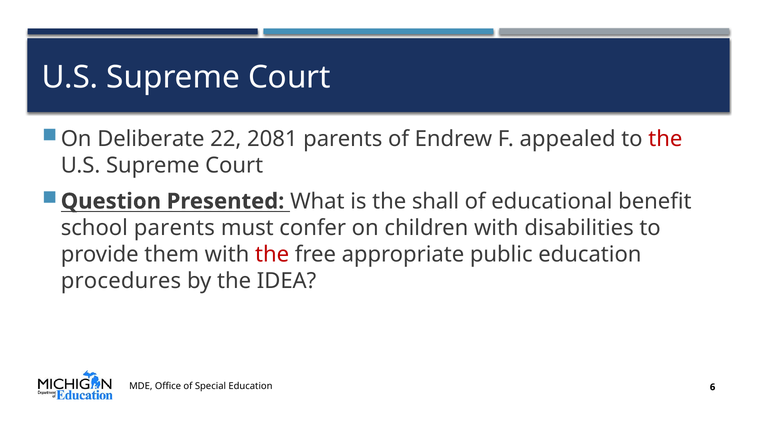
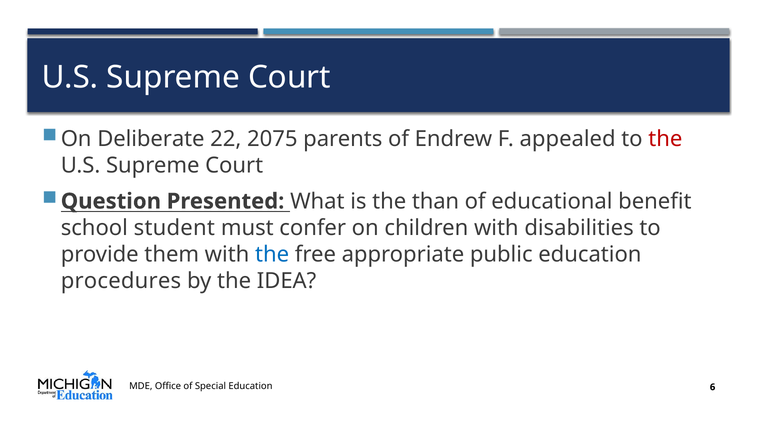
2081: 2081 -> 2075
shall: shall -> than
school parents: parents -> student
the at (272, 254) colour: red -> blue
